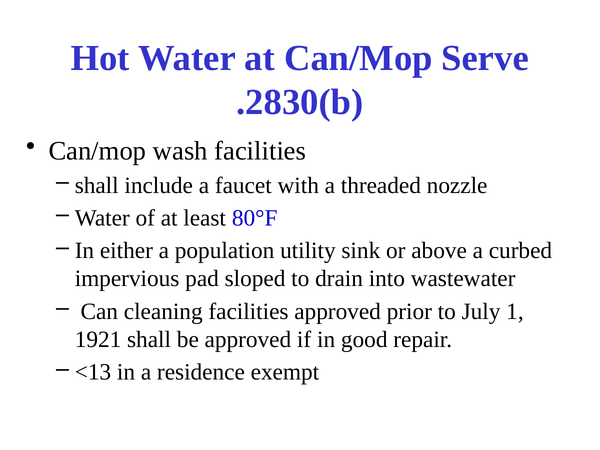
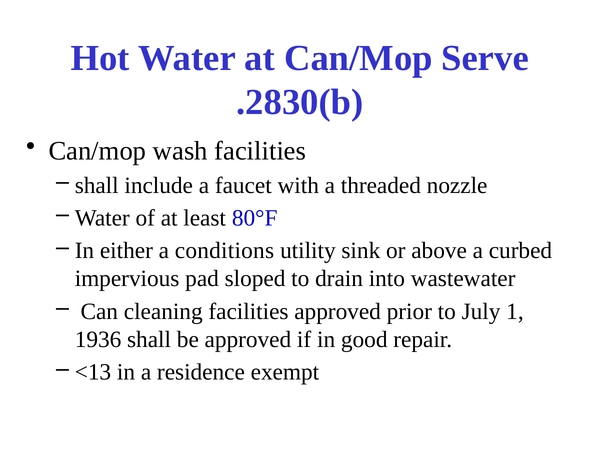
population: population -> conditions
1921: 1921 -> 1936
